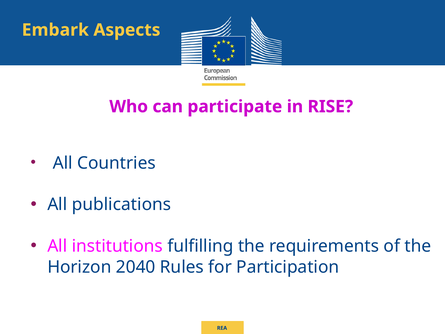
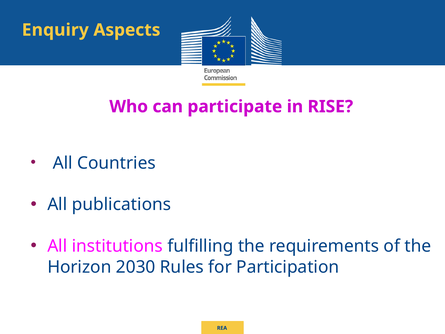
Embark: Embark -> Enquiry
2040: 2040 -> 2030
